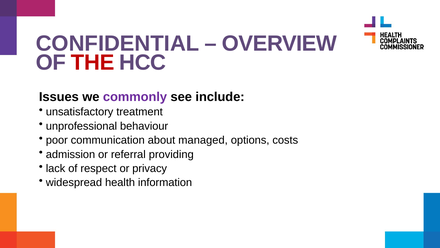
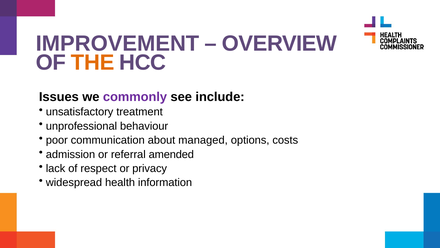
CONFIDENTIAL: CONFIDENTIAL -> IMPROVEMENT
THE colour: red -> orange
providing: providing -> amended
